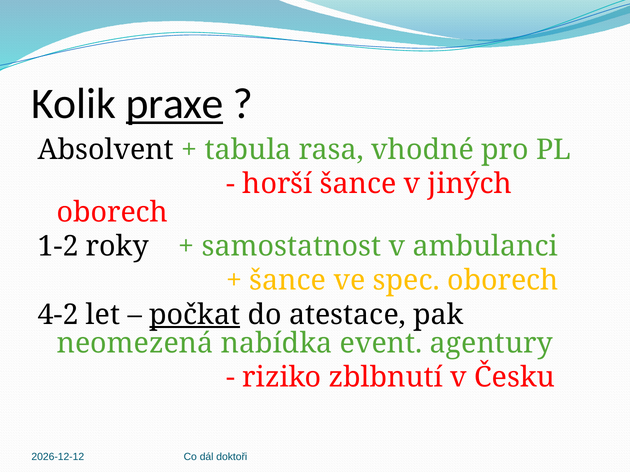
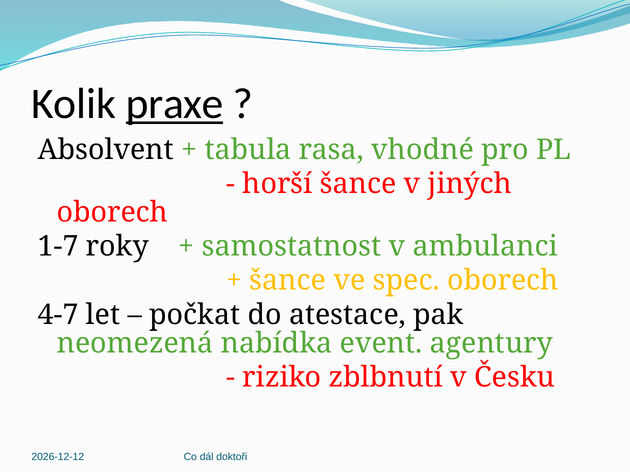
1-2: 1-2 -> 1-7
4-2: 4-2 -> 4-7
počkat underline: present -> none
